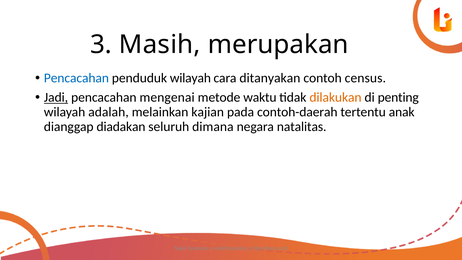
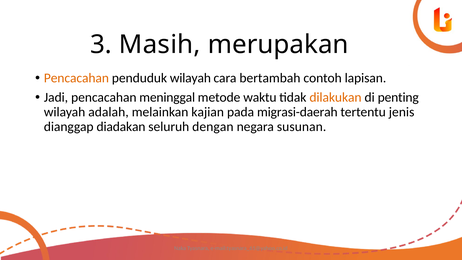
Pencacahan at (76, 78) colour: blue -> orange
ditanyakan: ditanyakan -> bertambah
census: census -> lapisan
Jadi underline: present -> none
mengenai: mengenai -> meninggal
contoh-daerah: contoh-daerah -> migrasi-daerah
anak: anak -> jenis
dimana: dimana -> dengan
natalitas: natalitas -> susunan
